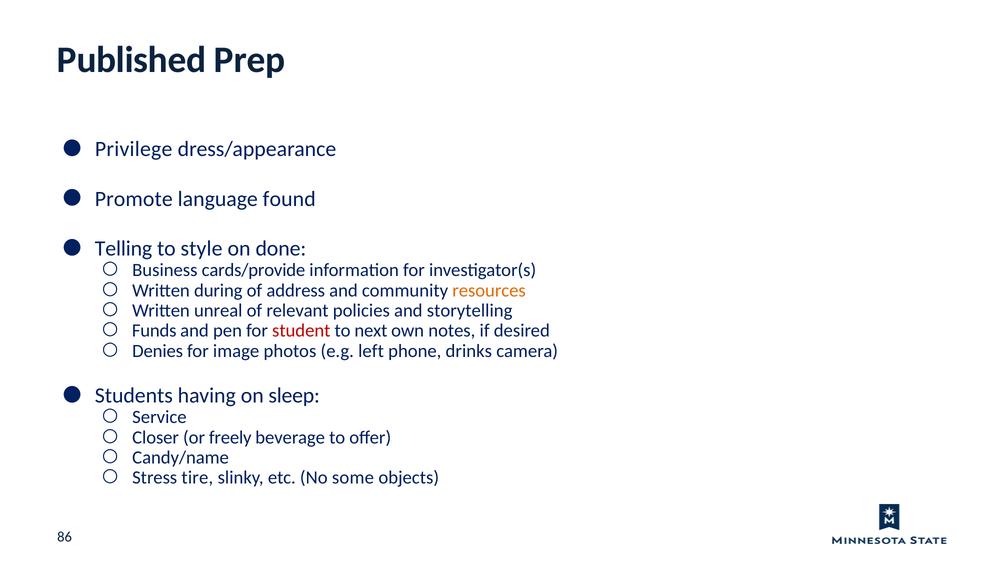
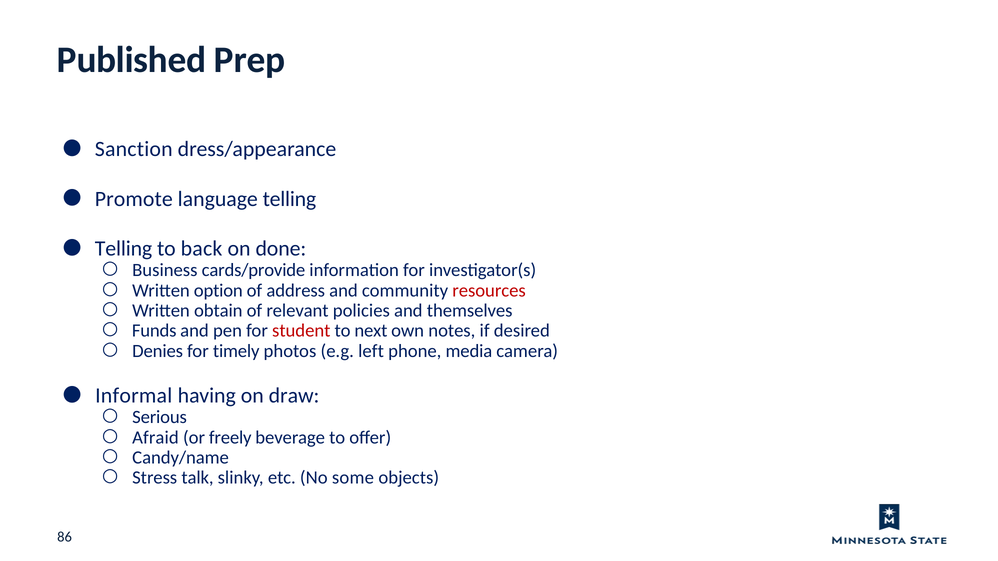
Privilege: Privilege -> Sanction
language found: found -> telling
style: style -> back
during: during -> option
resources colour: orange -> red
unreal: unreal -> obtain
storytelling: storytelling -> themselves
image: image -> timely
drinks: drinks -> media
Students: Students -> Informal
sleep: sleep -> draw
Service: Service -> Serious
Closer: Closer -> Afraid
tire: tire -> talk
